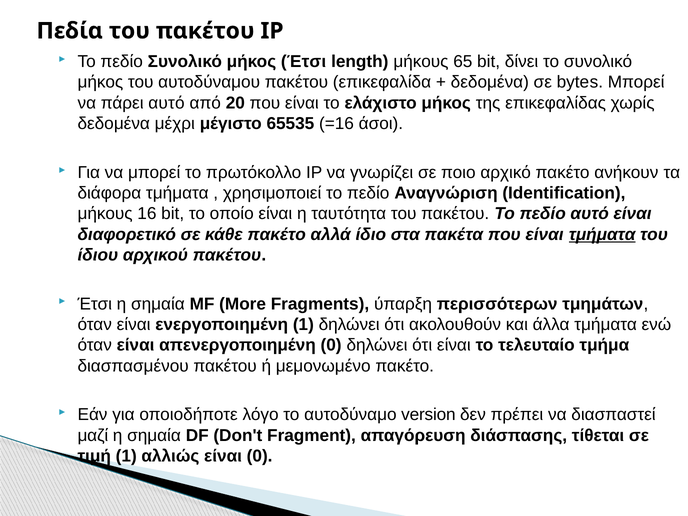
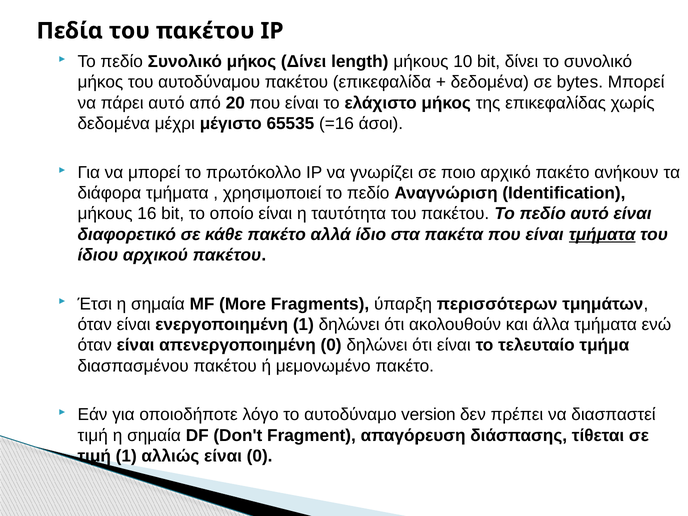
μήκος Έτσι: Έτσι -> Δίνει
65: 65 -> 10
μαζί at (93, 435): μαζί -> τιμή
